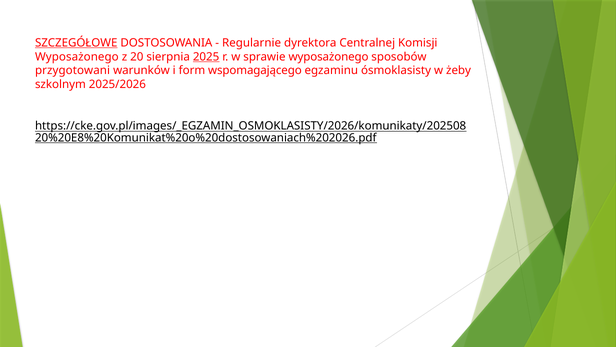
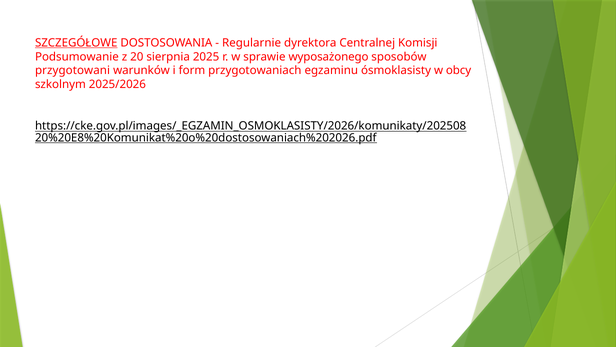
Wyposażonego at (77, 57): Wyposażonego -> Podsumowanie
2025 underline: present -> none
wspomagającego: wspomagającego -> przygotowaniach
żeby: żeby -> obcy
